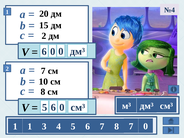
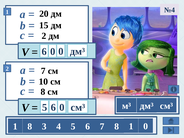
1 1: 1 -> 8
8 7: 7 -> 1
